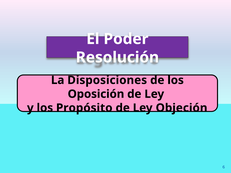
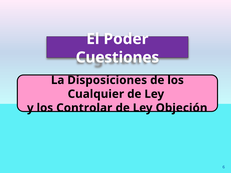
Resolución: Resolución -> Cuestiones
Oposición: Oposición -> Cualquier
Propósito: Propósito -> Controlar
